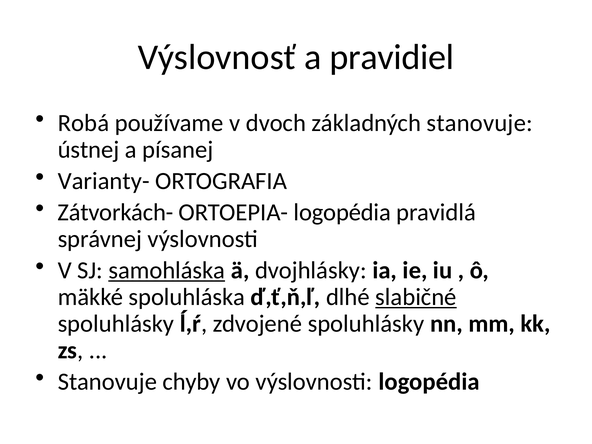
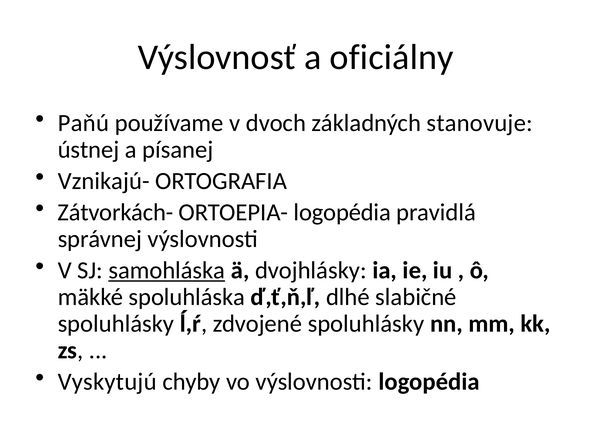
pravidiel: pravidiel -> oficiálny
Robá: Robá -> Paňú
Varianty-: Varianty- -> Vznikajú-
slabičné underline: present -> none
Stanovuje at (107, 382): Stanovuje -> Vyskytujú
